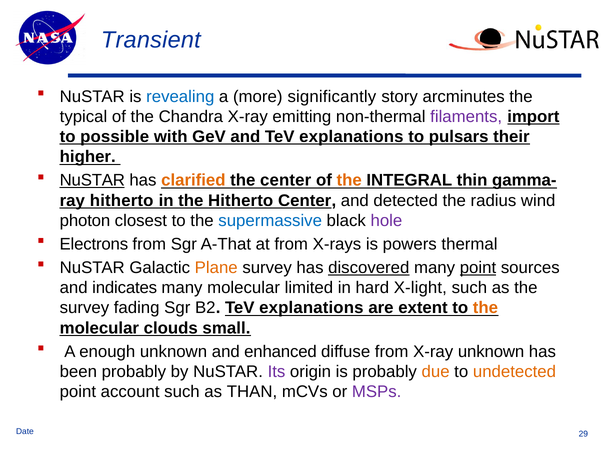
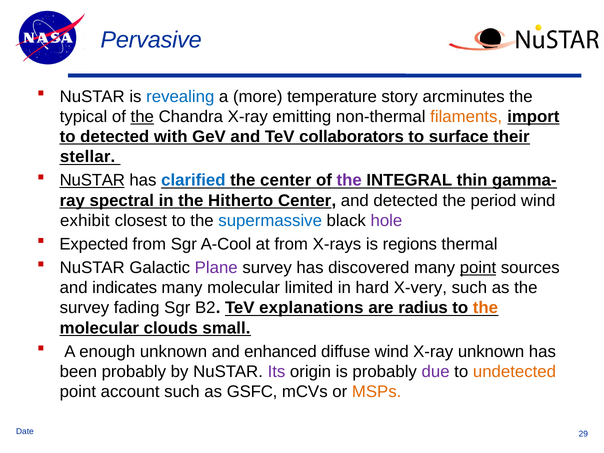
Transient: Transient -> Pervasive
significantly: significantly -> temperature
the at (142, 117) underline: none -> present
filaments colour: purple -> orange
to possible: possible -> detected
and TeV explanations: explanations -> collaborators
pulsars: pulsars -> surface
higher: higher -> stellar
clarified colour: orange -> blue
the at (349, 180) colour: orange -> purple
hitherto at (122, 201): hitherto -> spectral
radius: radius -> period
photon: photon -> exhibit
Electrons: Electrons -> Expected
A-That: A-That -> A-Cool
powers: powers -> regions
Plane colour: orange -> purple
discovered underline: present -> none
X-light: X-light -> X-very
extent: extent -> radius
diffuse from: from -> wind
due colour: orange -> purple
THAN: THAN -> GSFC
MSPs colour: purple -> orange
